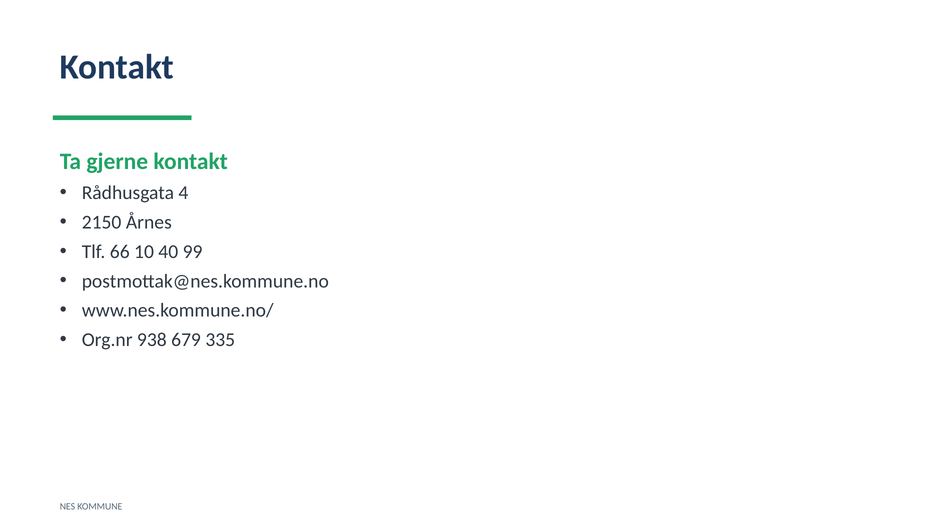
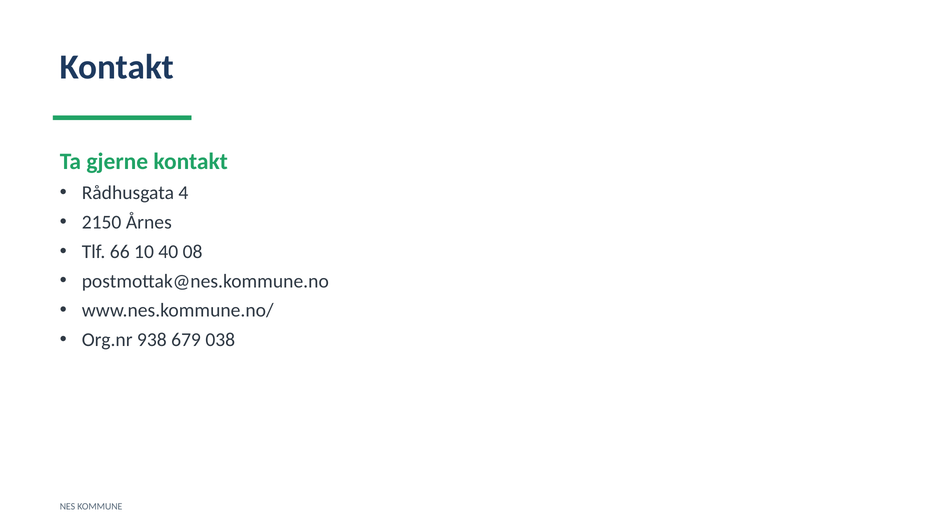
99: 99 -> 08
335: 335 -> 038
